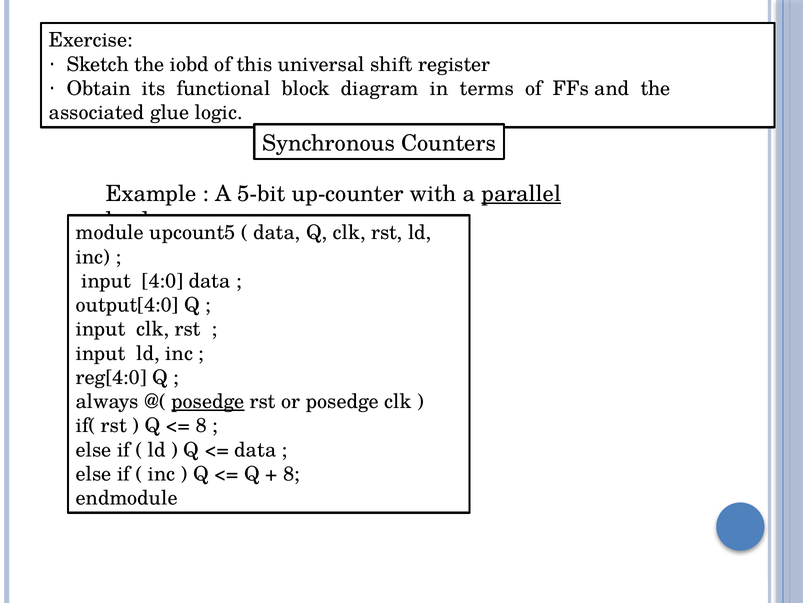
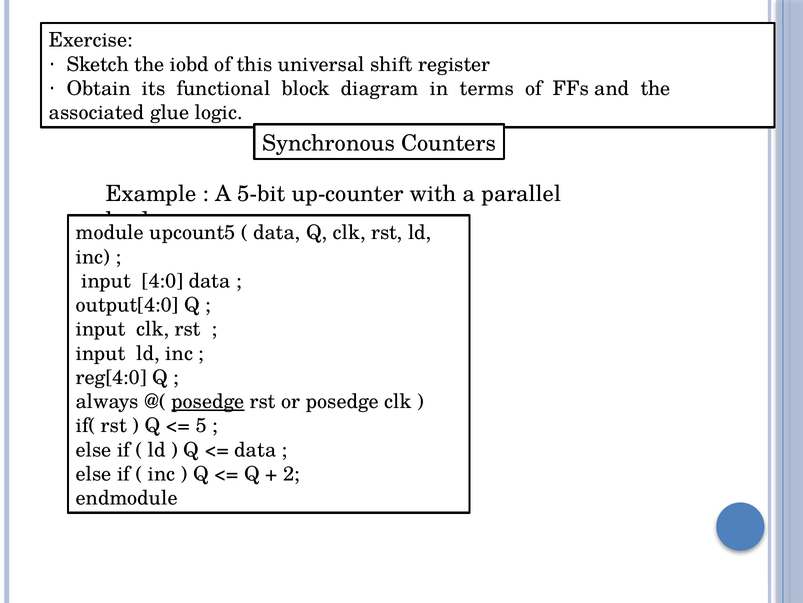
parallel underline: present -> none
8 at (201, 425): 8 -> 5
8 at (291, 473): 8 -> 2
